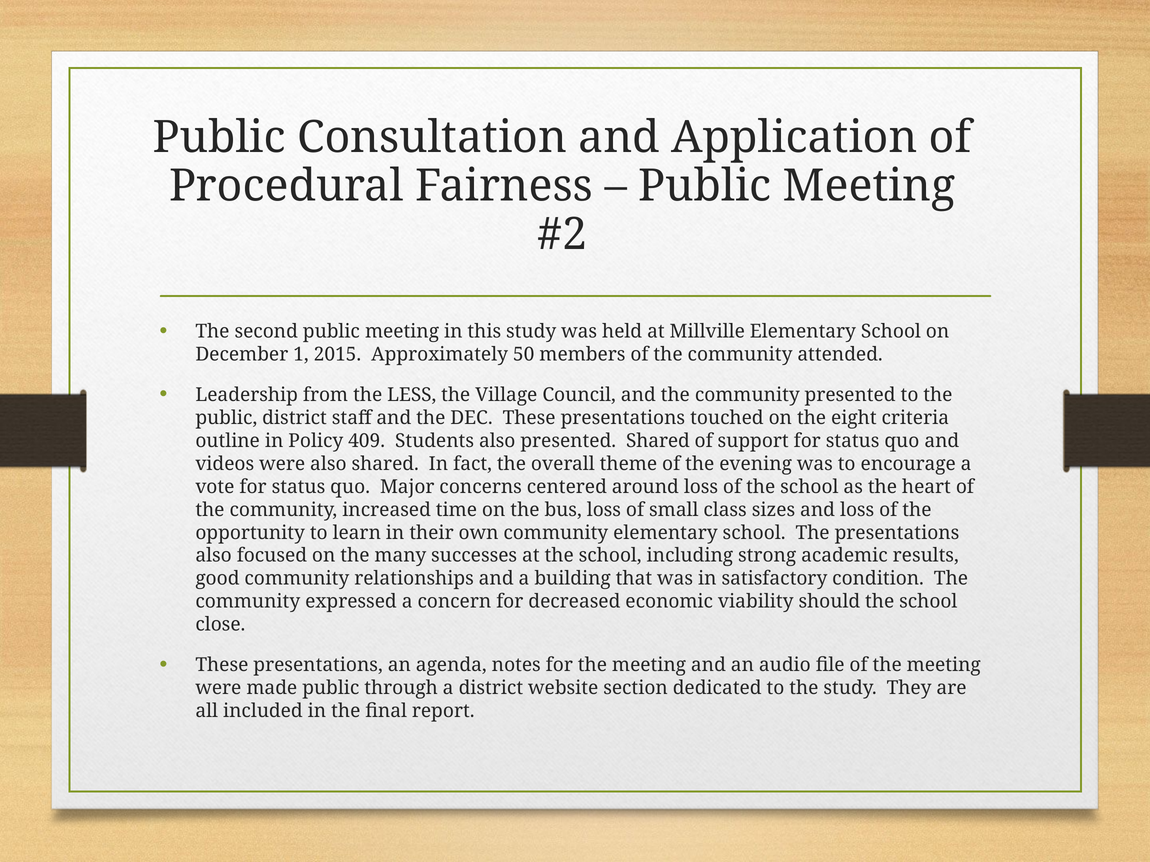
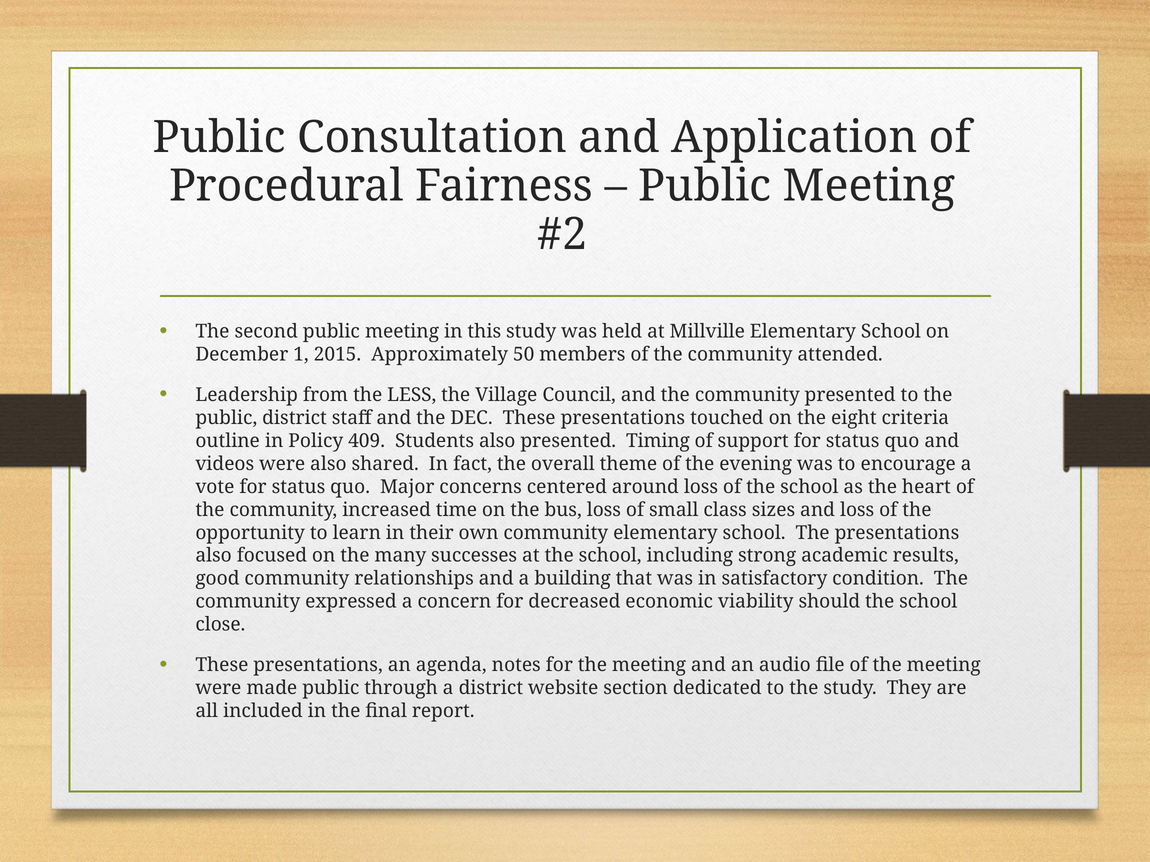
presented Shared: Shared -> Timing
